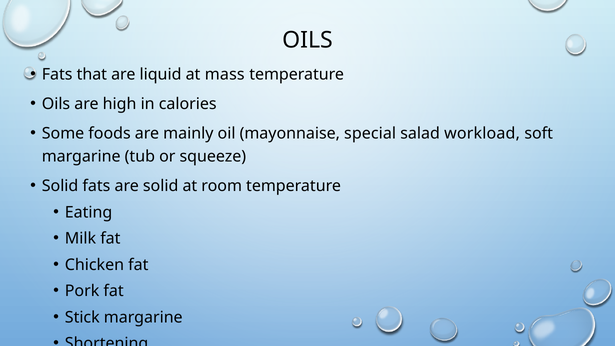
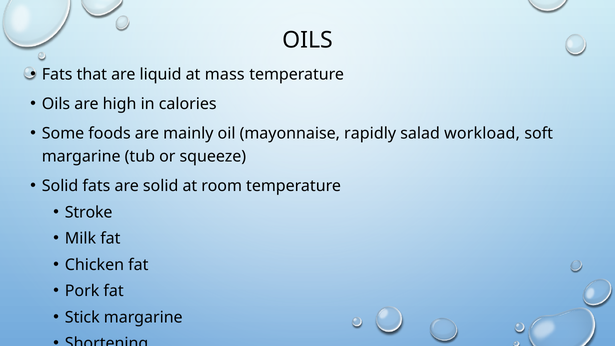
special: special -> rapidly
Eating: Eating -> Stroke
